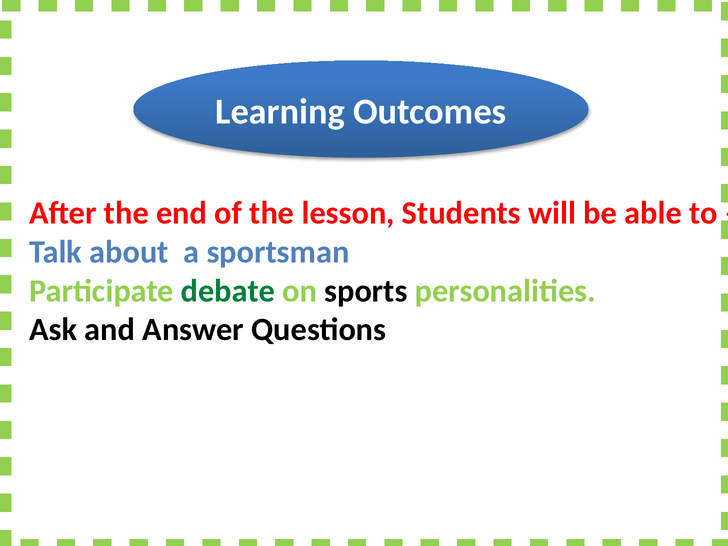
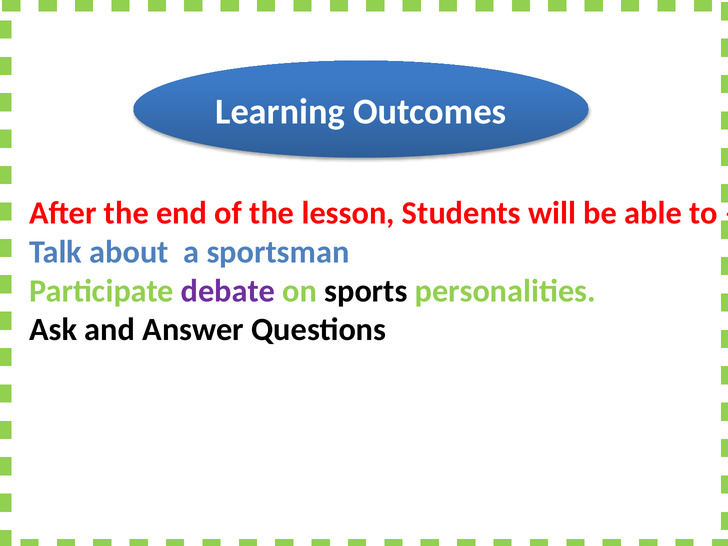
debate colour: green -> purple
